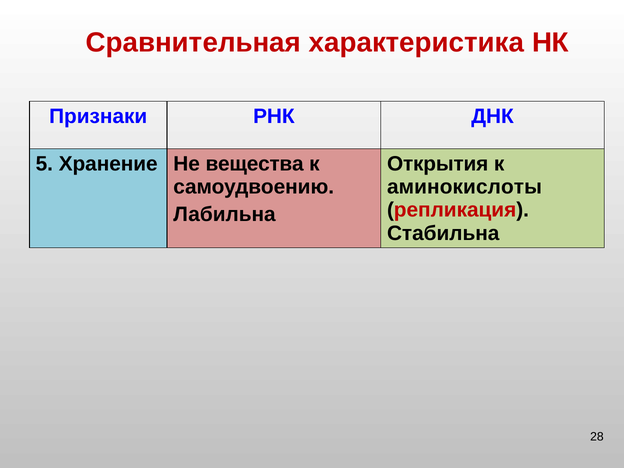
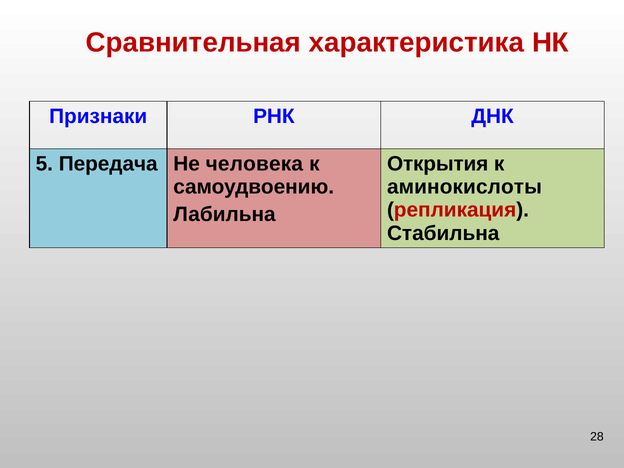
Хранение: Хранение -> Передача
вещества: вещества -> человека
